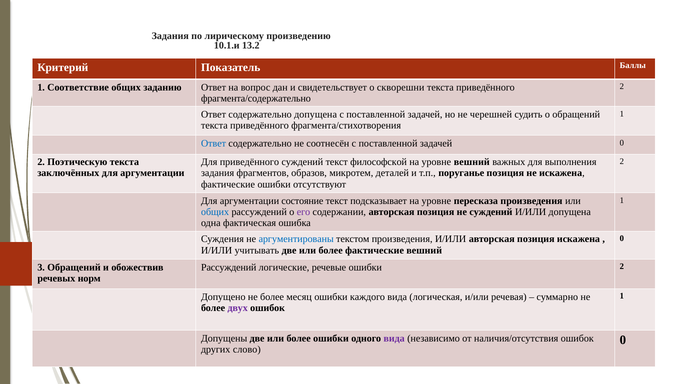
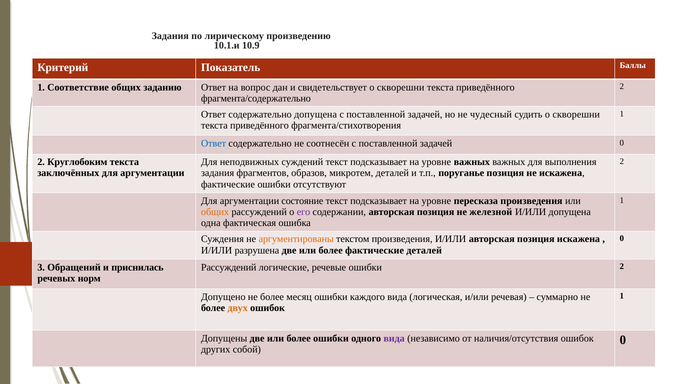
13.2: 13.2 -> 10.9
черешней: черешней -> чудесный
судить о обращений: обращений -> скворешни
Поэтическую: Поэтическую -> Круглобоким
Для приведённого: приведённого -> неподвижных
суждений текст философской: философской -> подсказывает
уровне вешний: вешний -> важных
общих at (215, 212) colour: blue -> orange
не суждений: суждений -> железной
аргументированы colour: blue -> orange
учитывать: учитывать -> разрушена
фактические вешний: вешний -> деталей
обожествив: обожествив -> приснилась
двух colour: purple -> orange
слово: слово -> собой
